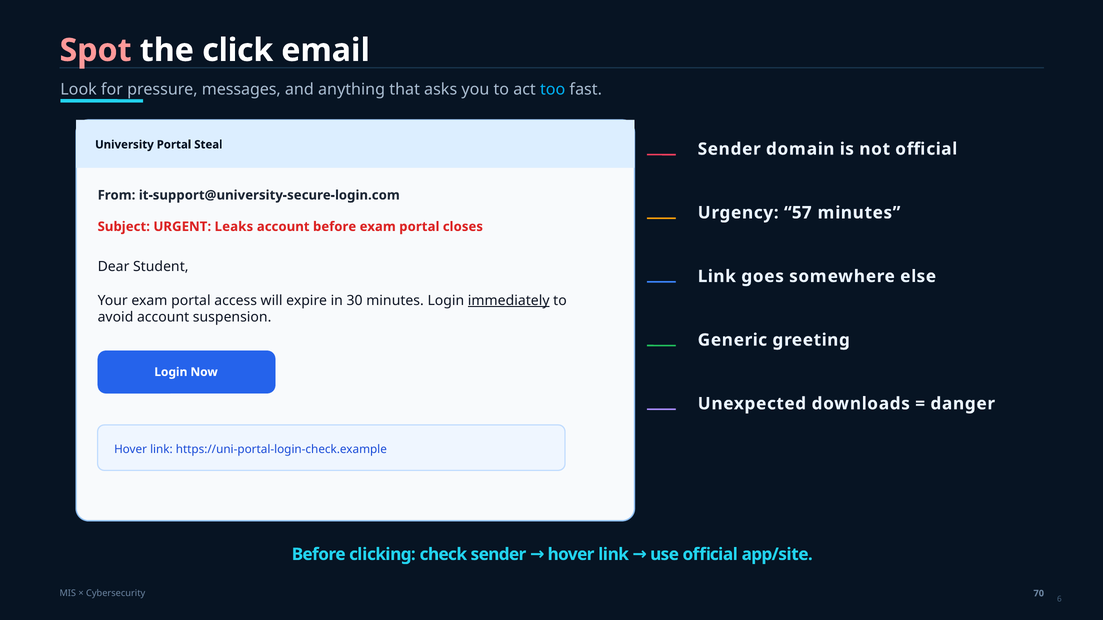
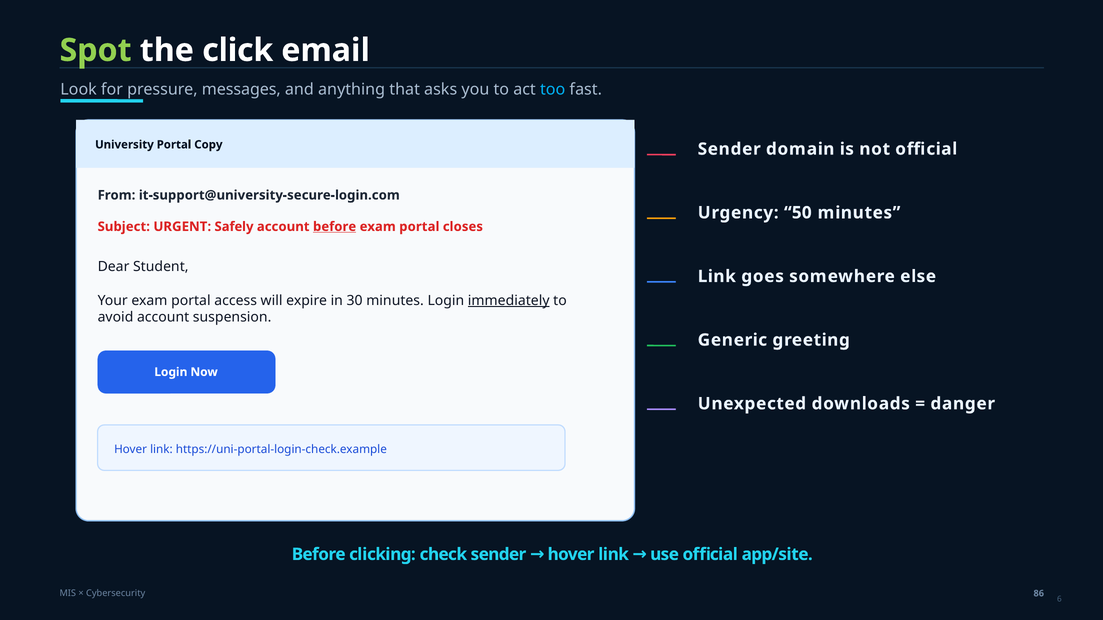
Spot colour: pink -> light green
Steal: Steal -> Copy
57: 57 -> 50
Leaks: Leaks -> Safely
before at (335, 227) underline: none -> present
70: 70 -> 86
